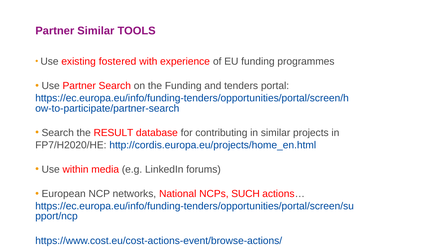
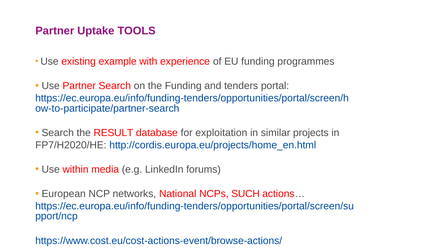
Partner Similar: Similar -> Uptake
fostered: fostered -> example
contributing: contributing -> exploitation
